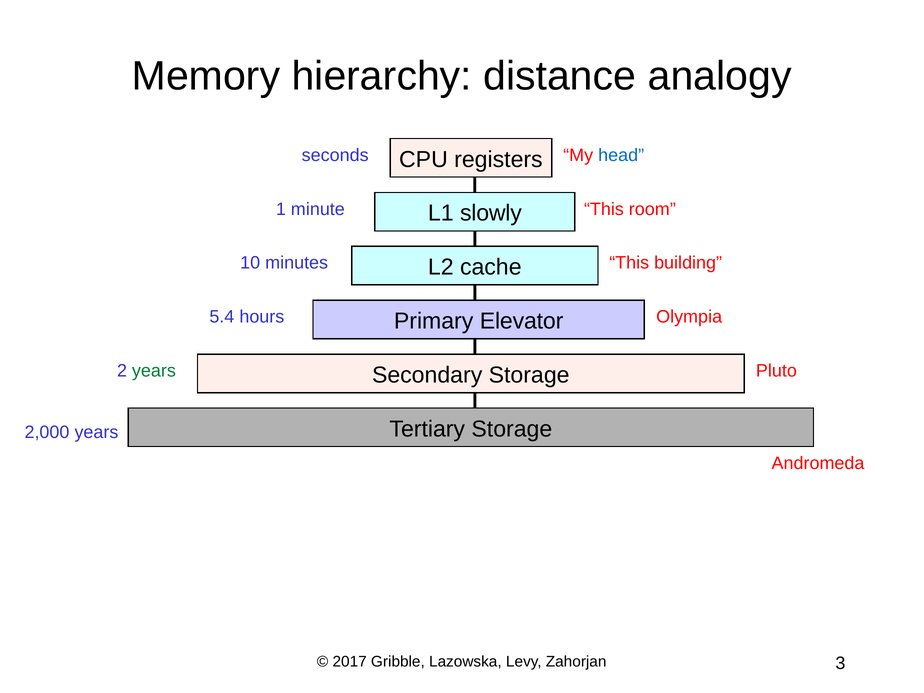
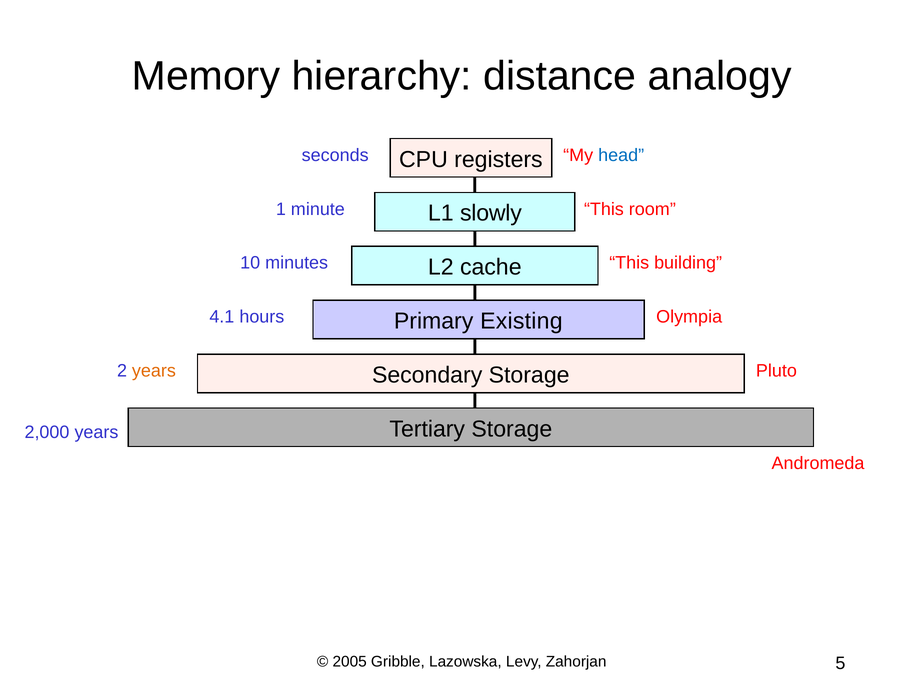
5.4: 5.4 -> 4.1
Elevator: Elevator -> Existing
years at (154, 371) colour: green -> orange
2017: 2017 -> 2005
3: 3 -> 5
